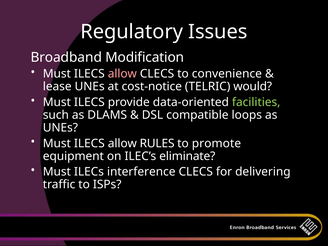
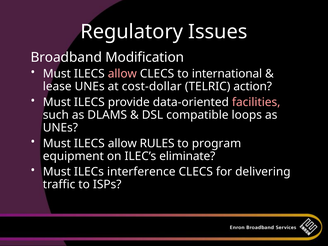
convenience: convenience -> international
cost-notice: cost-notice -> cost-dollar
would: would -> action
facilities colour: light green -> pink
promote: promote -> program
